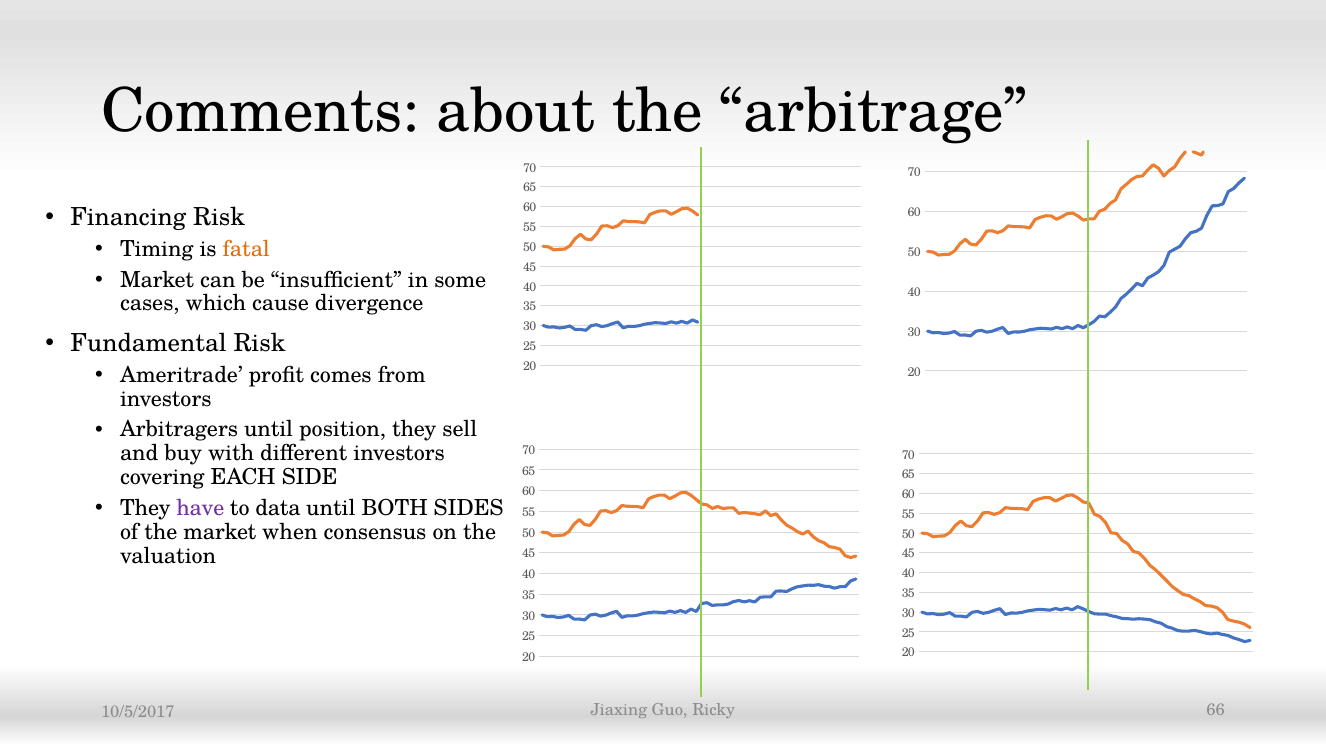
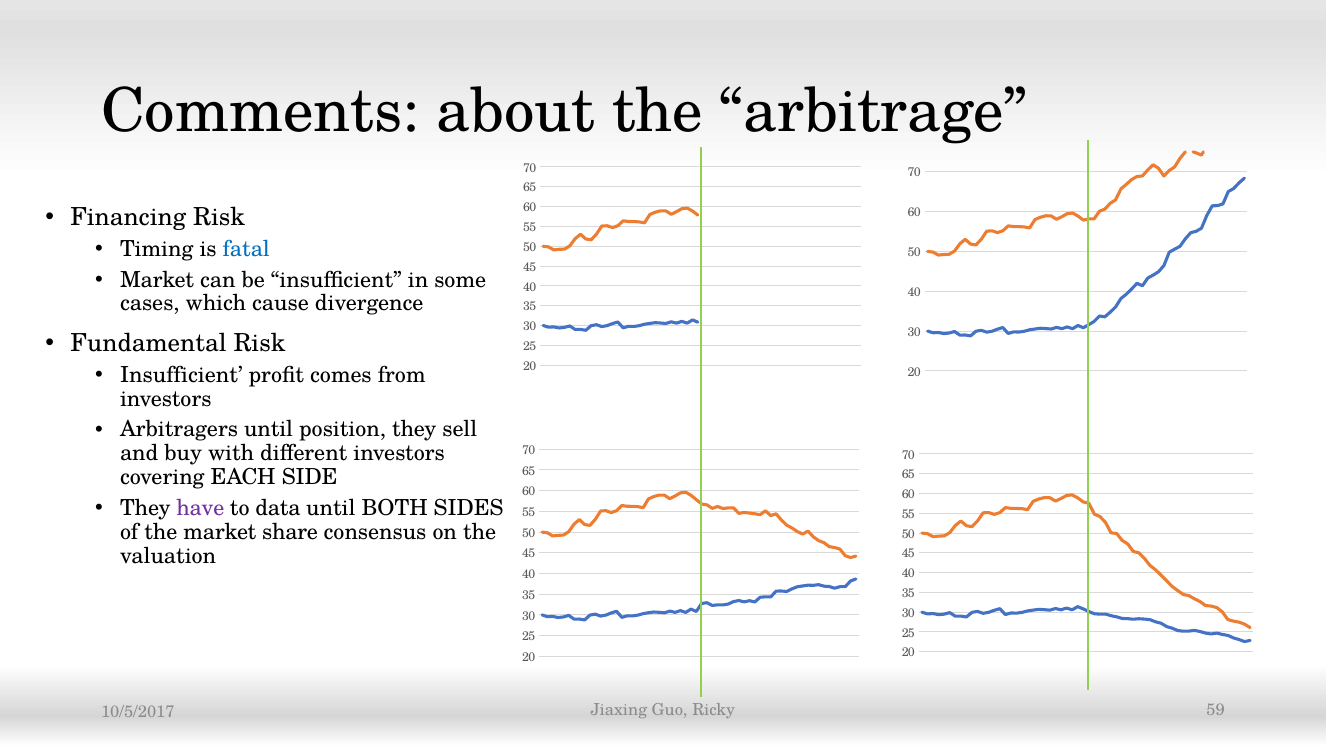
fatal colour: orange -> blue
Ameritrade at (181, 375): Ameritrade -> Insufficient
when: when -> share
66: 66 -> 59
